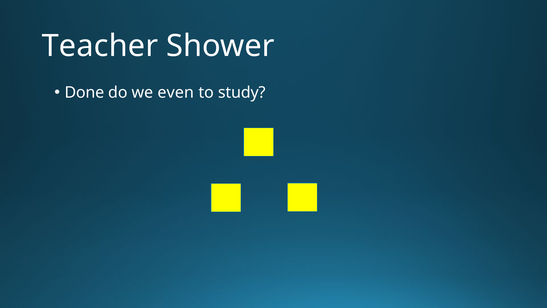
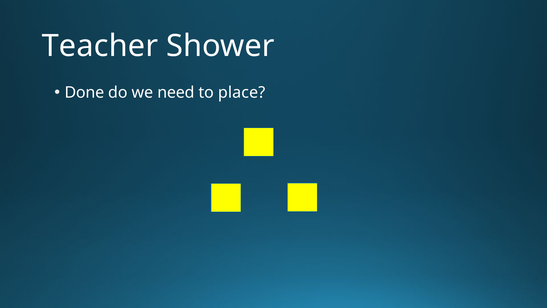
even: even -> need
study: study -> place
